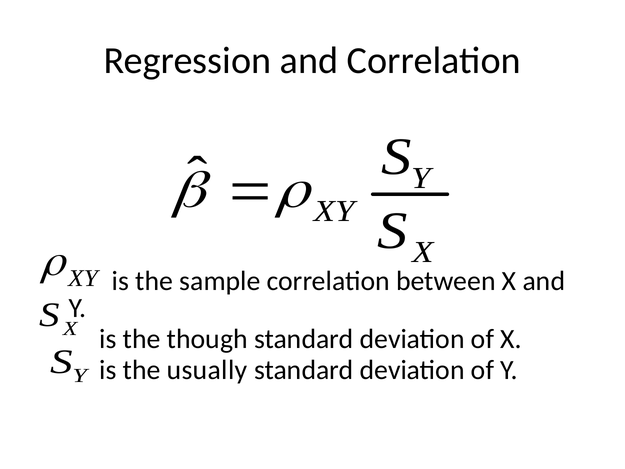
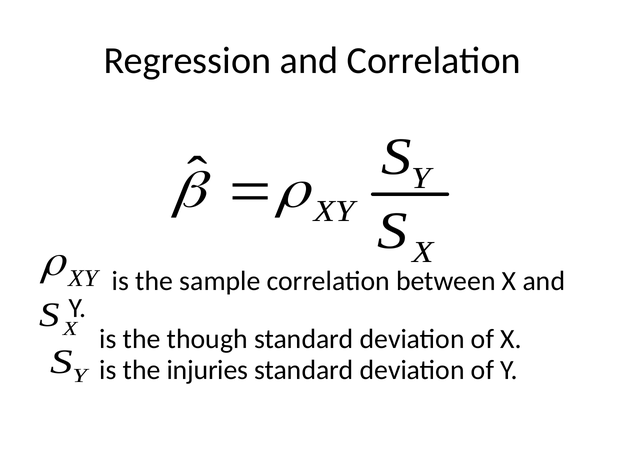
usually: usually -> injuries
